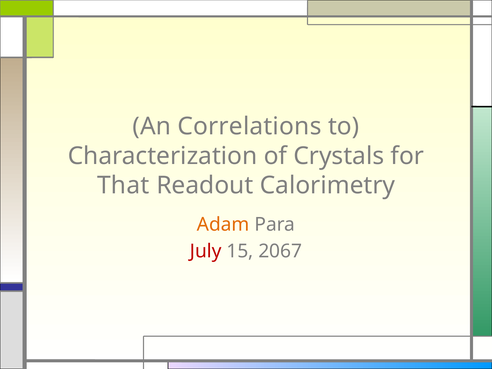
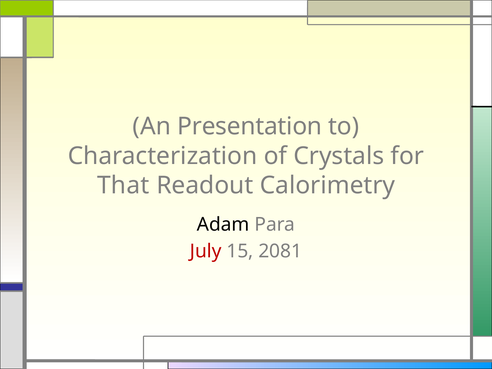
Correlations: Correlations -> Presentation
Adam colour: orange -> black
2067: 2067 -> 2081
